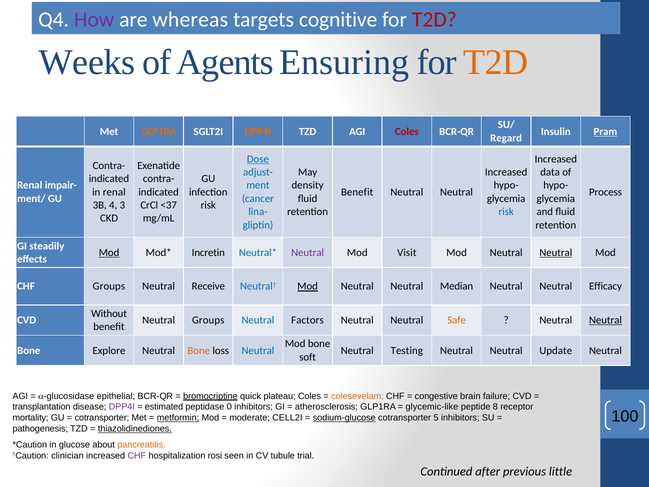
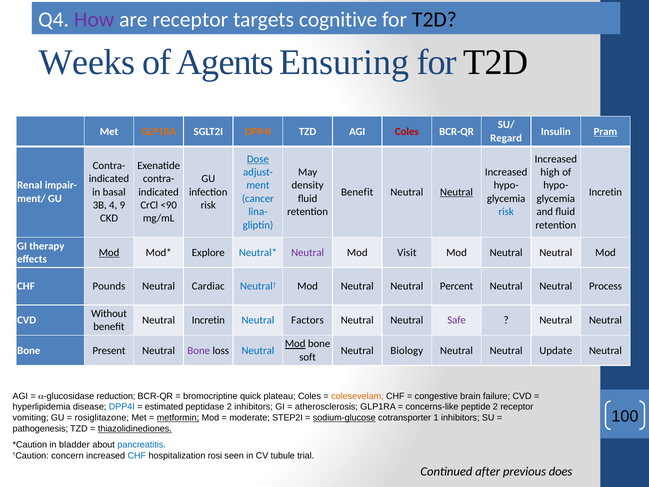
are whereas: whereas -> receptor
T2D at (434, 20) colour: red -> black
T2D at (496, 63) colour: orange -> black
data: data -> high
in renal: renal -> basal
Neutral at (457, 192) underline: none -> present
Process at (605, 192): Process -> Incretin
3: 3 -> 9
<37: <37 -> <90
steadily: steadily -> therapy
Incretin: Incretin -> Explore
Neutral at (556, 252) underline: present -> none
CHF Groups: Groups -> Pounds
Receive: Receive -> Cardiac
Mod at (308, 286) underline: present -> none
Median: Median -> Percent
Efficacy: Efficacy -> Process
Neutral Groups: Groups -> Incretin
Safe colour: orange -> purple
Neutral at (605, 320) underline: present -> none
Mod at (295, 344) underline: none -> present
Explore: Explore -> Present
Bone at (199, 350) colour: orange -> purple
Testing: Testing -> Biology
epithelial: epithelial -> reduction
bromocriptine underline: present -> none
transplantation: transplantation -> hyperlipidemia
DPP4I at (122, 407) colour: purple -> blue
peptidase 0: 0 -> 2
glycemic-like: glycemic-like -> concerns-like
peptide 8: 8 -> 2
mortality: mortality -> vomiting
cotransporter at (102, 418): cotransporter -> rosiglitazone
CELL2I: CELL2I -> STEP2I
5: 5 -> 1
glucose: glucose -> bladder
pancreatitis colour: orange -> blue
clinician: clinician -> concern
CHF at (137, 456) colour: purple -> blue
little: little -> does
